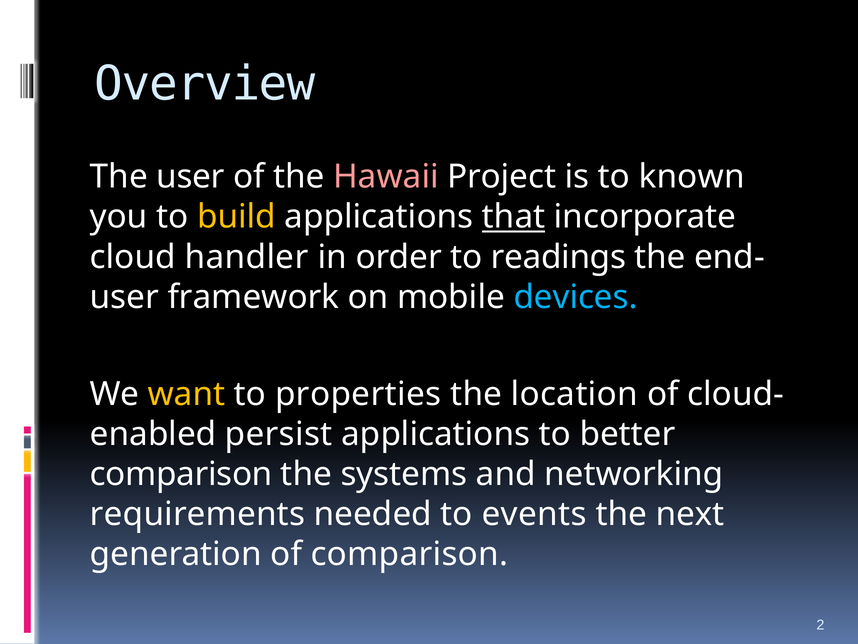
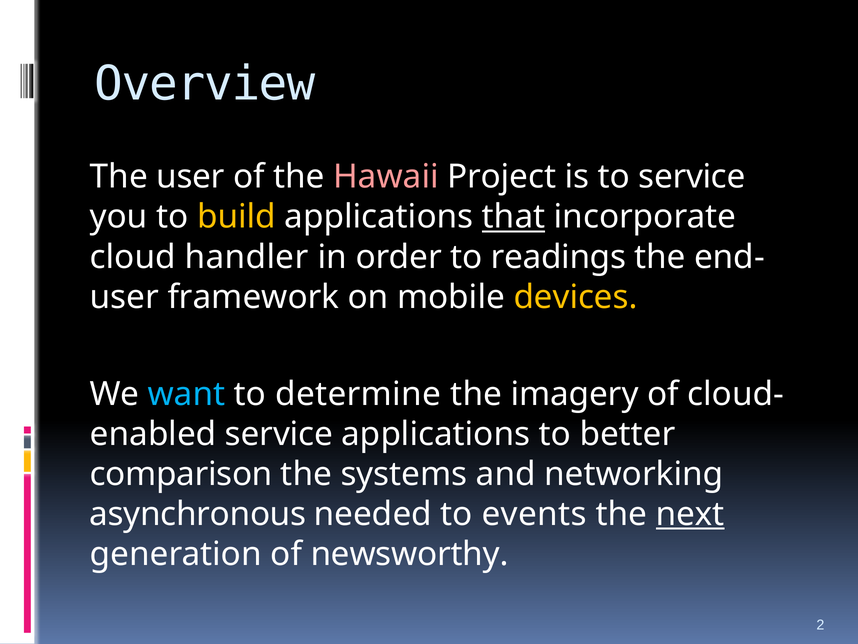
to known: known -> service
devices colour: light blue -> yellow
want colour: yellow -> light blue
properties: properties -> determine
location: location -> imagery
persist at (279, 434): persist -> service
requirements: requirements -> asynchronous
next underline: none -> present
of comparison: comparison -> newsworthy
